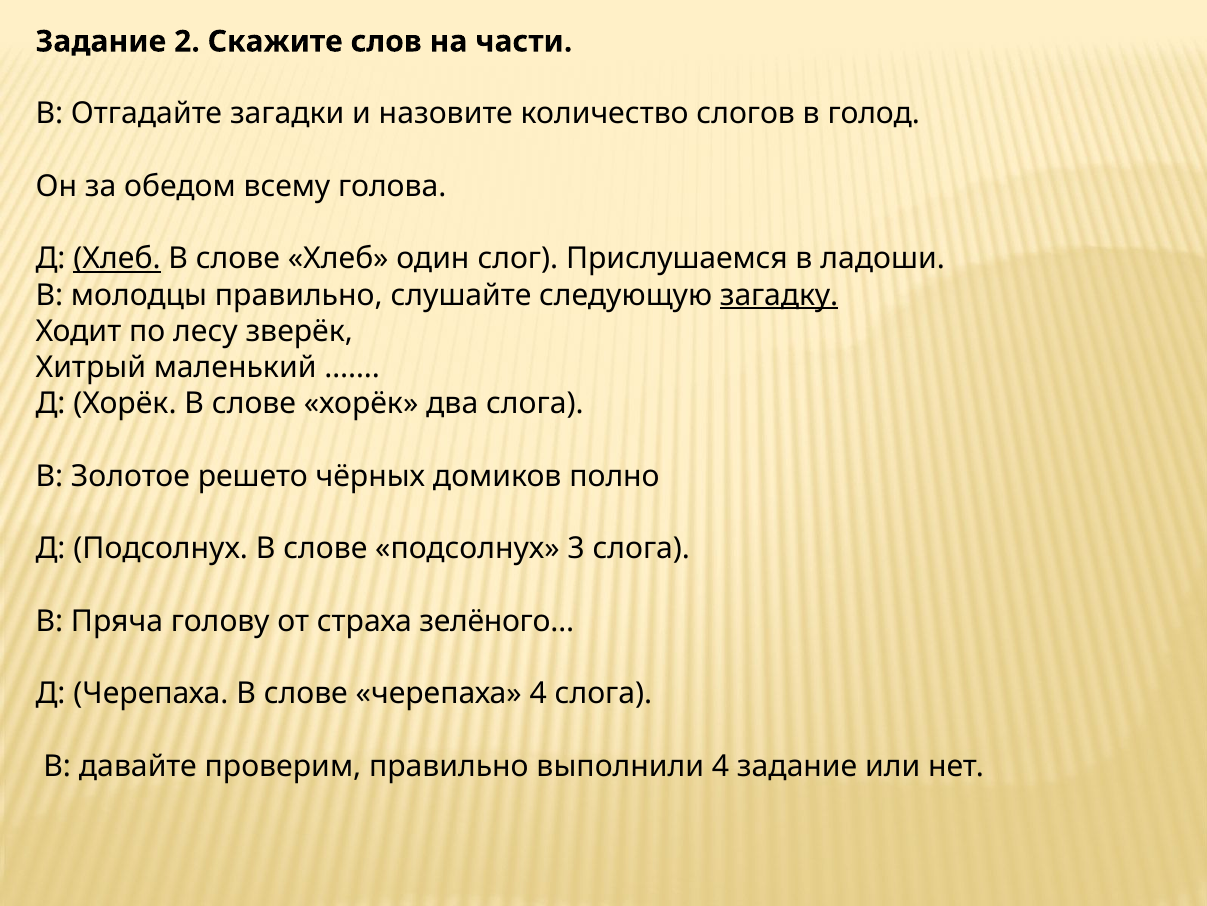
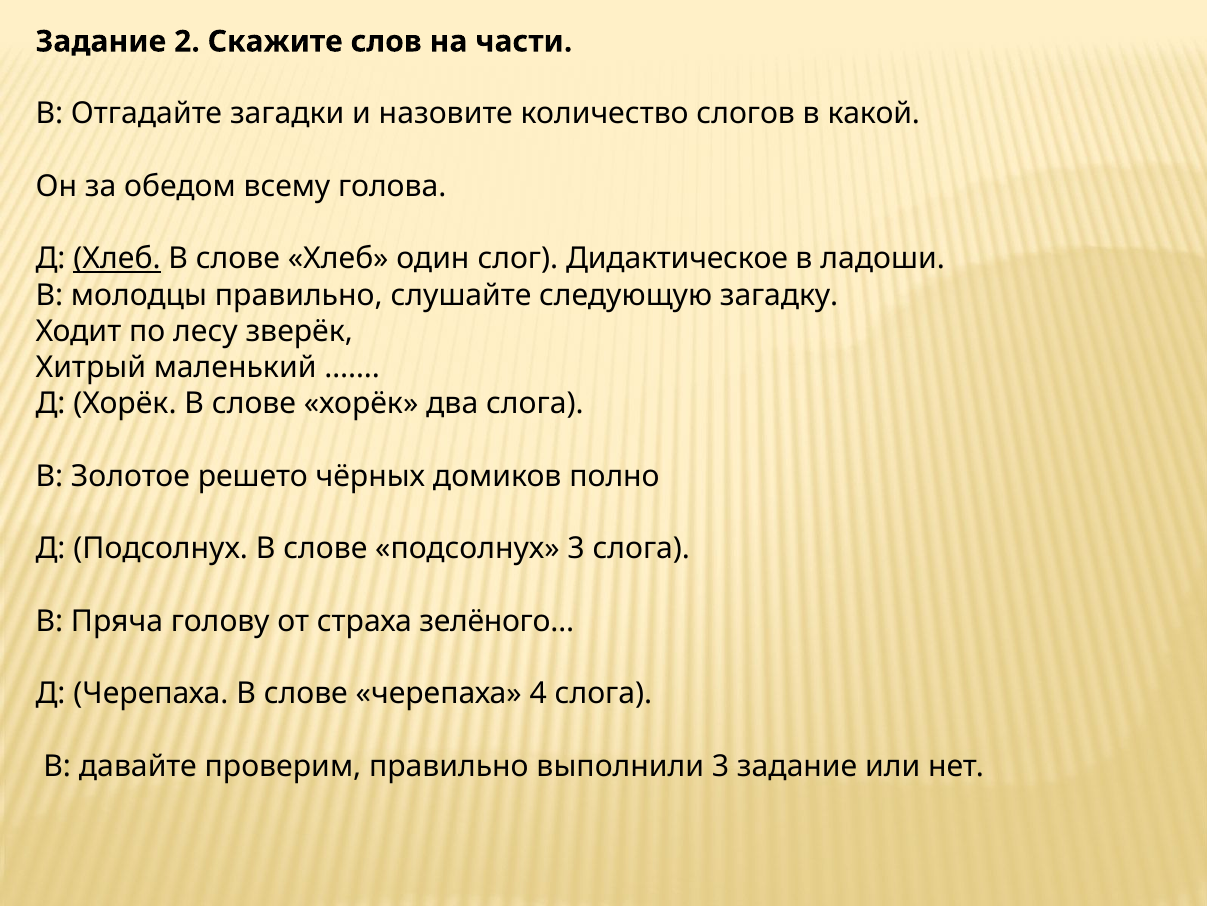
голод: голод -> какой
Прислушаемся: Прислушаемся -> Дидактическое
загадку underline: present -> none
выполнили 4: 4 -> 3
